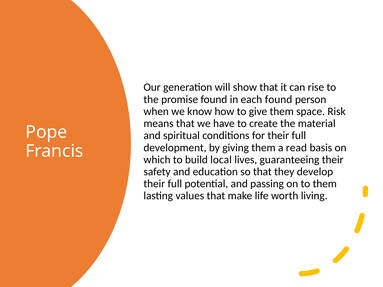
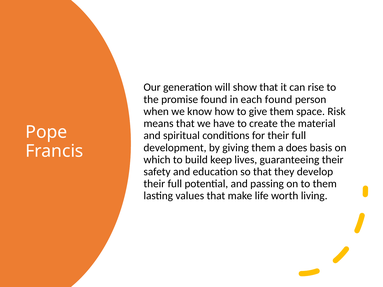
read: read -> does
local: local -> keep
